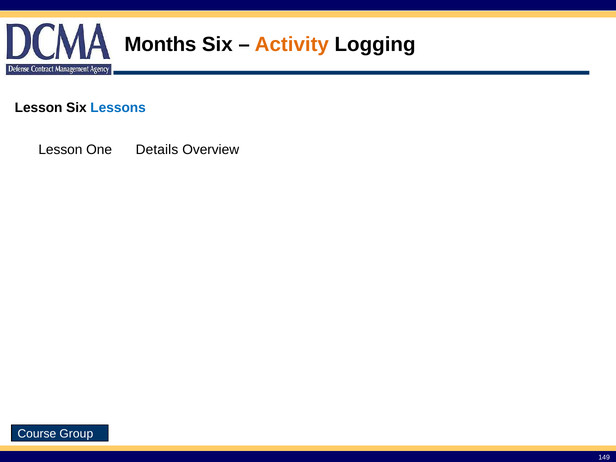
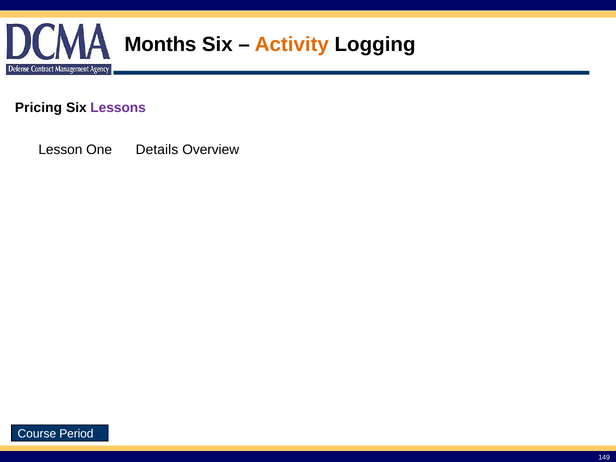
Lesson at (39, 108): Lesson -> Pricing
Lessons colour: blue -> purple
Group: Group -> Period
